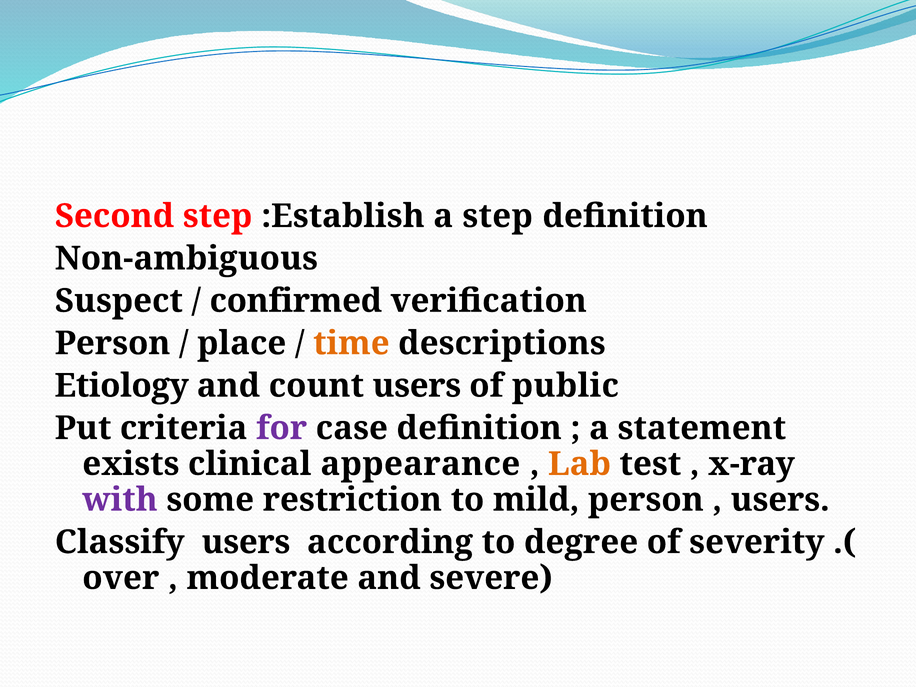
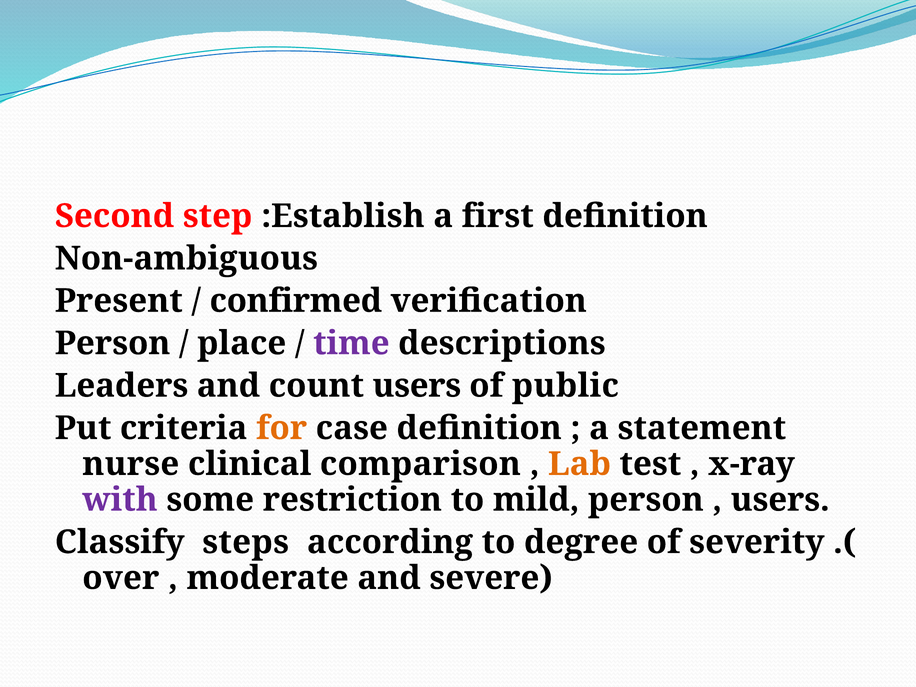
a step: step -> first
Suspect: Suspect -> Present
time colour: orange -> purple
Etiology: Etiology -> Leaders
for colour: purple -> orange
exists: exists -> nurse
appearance: appearance -> comparison
Classify users: users -> steps
